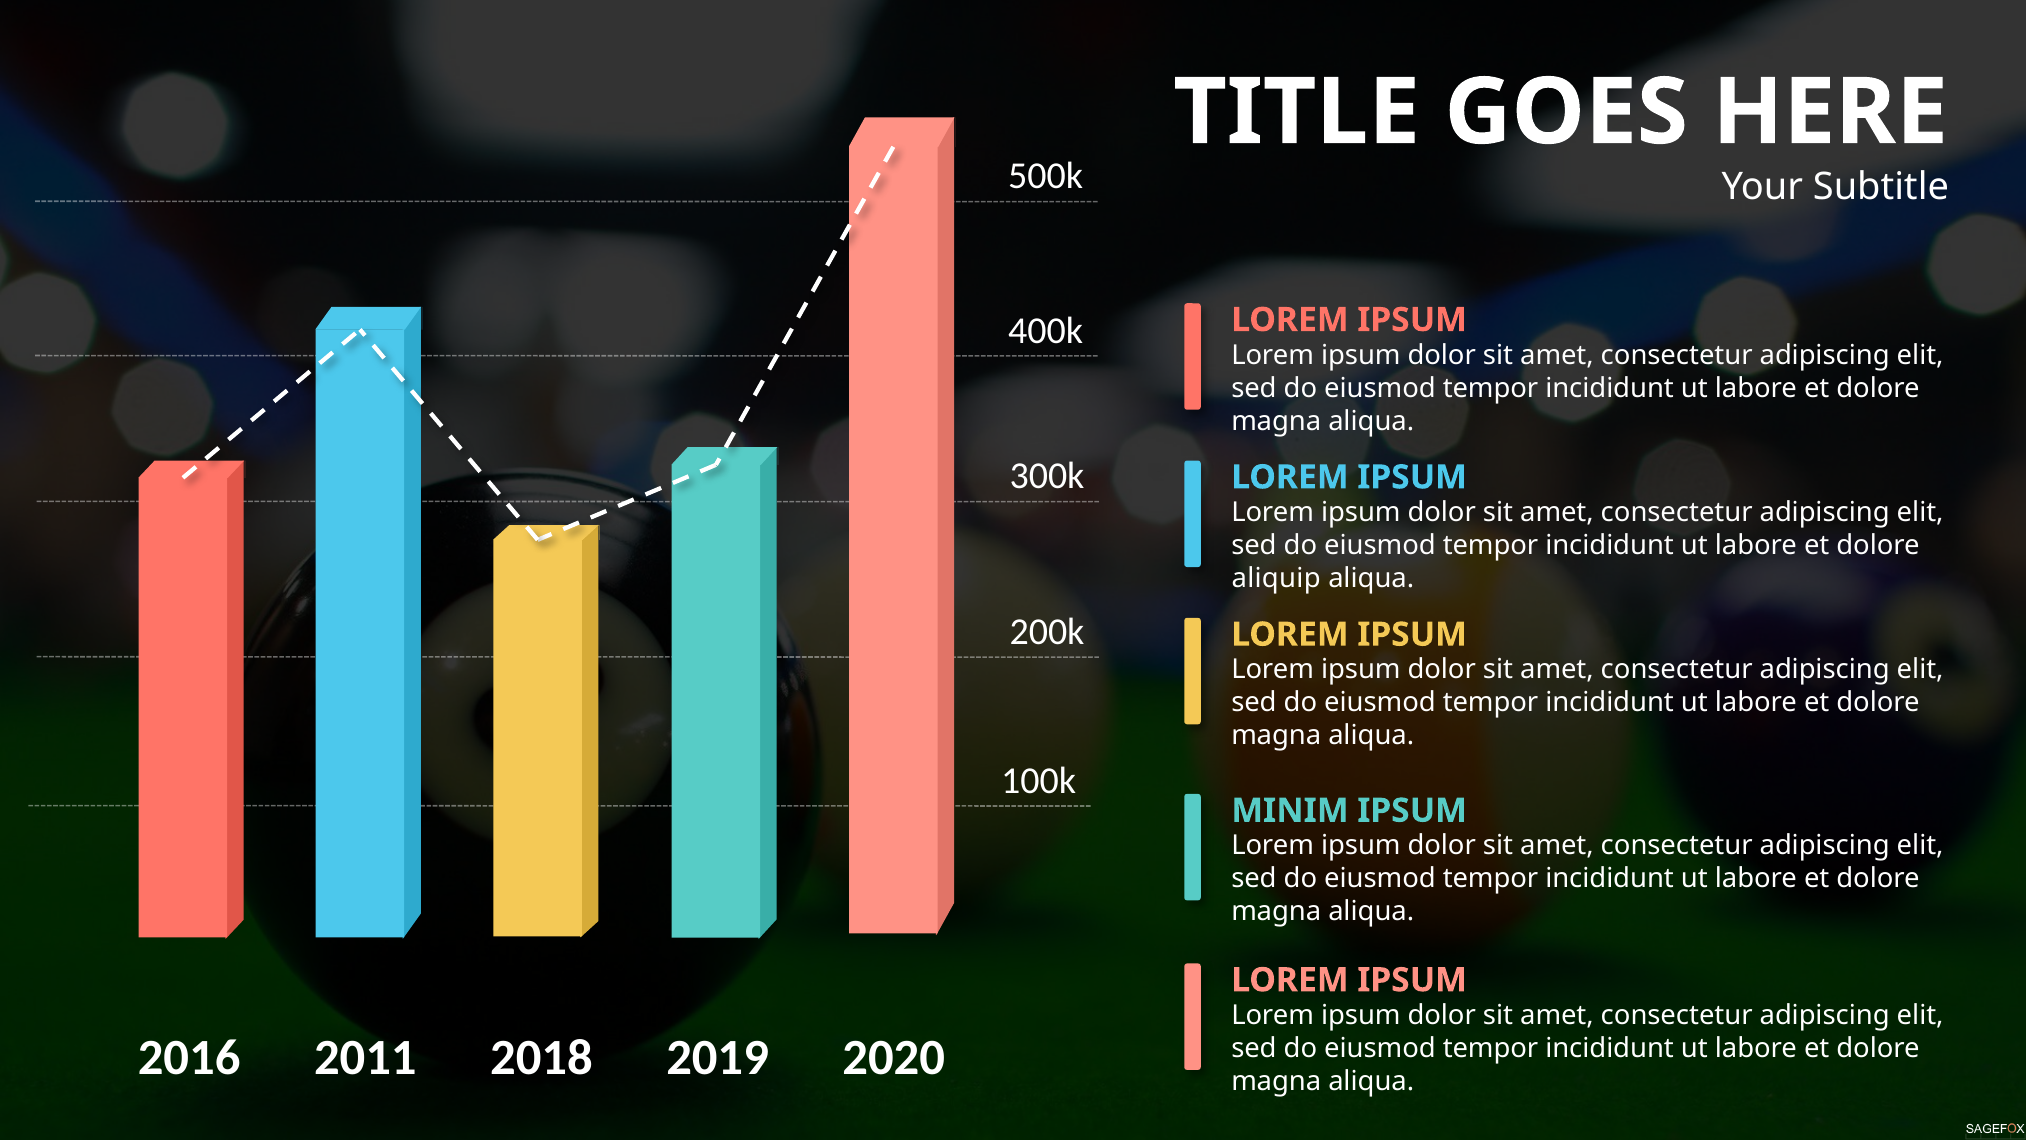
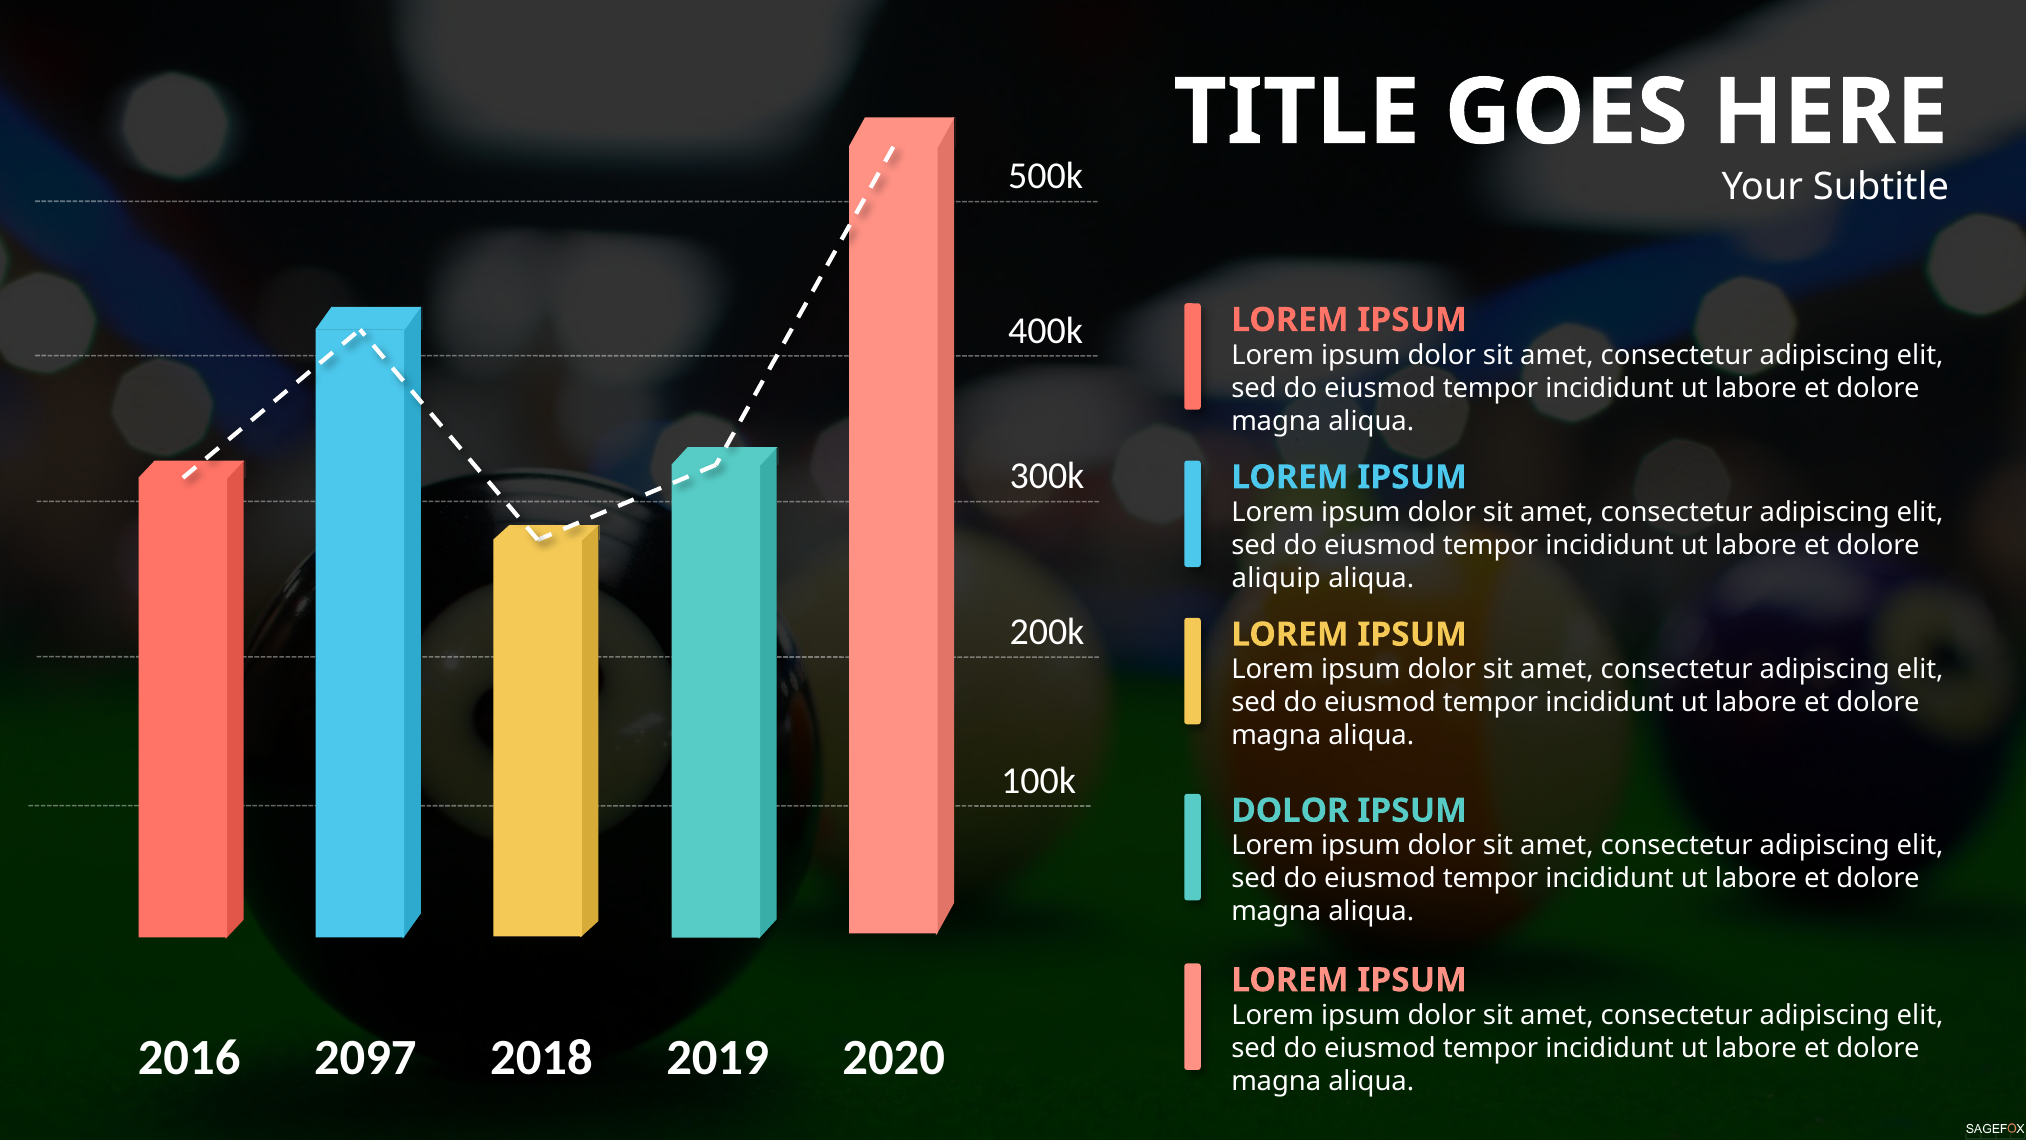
MINIM at (1290, 810): MINIM -> DOLOR
2011: 2011 -> 2097
